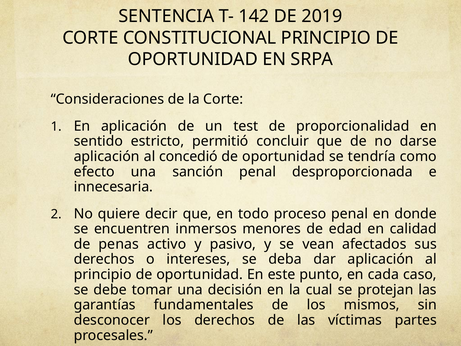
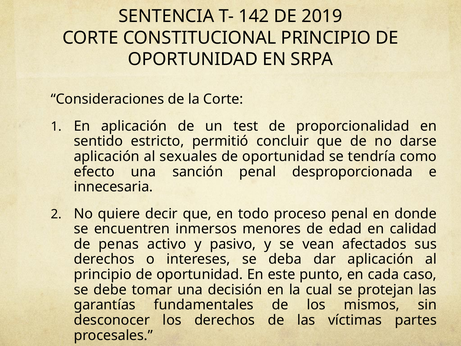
concedió: concedió -> sexuales
